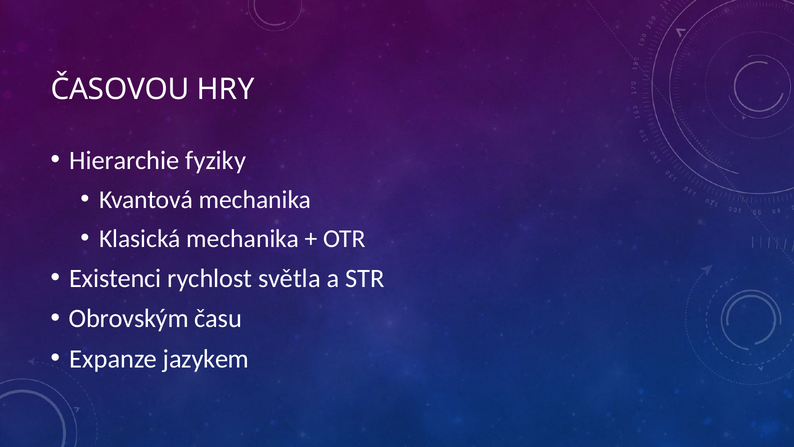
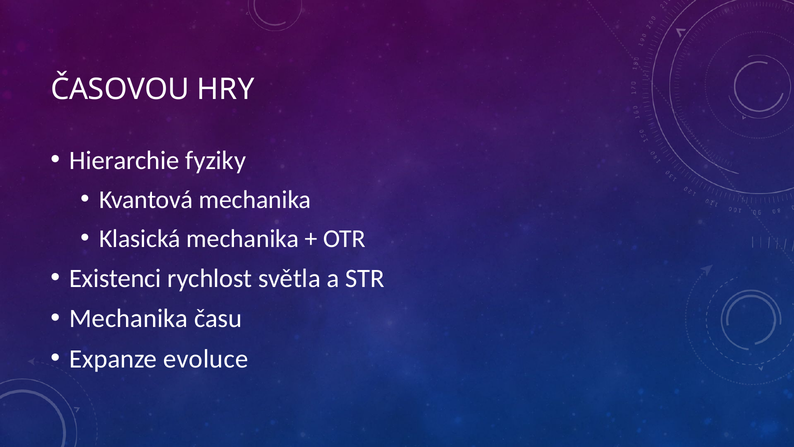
Obrovským at (129, 318): Obrovským -> Mechanika
jazykem: jazykem -> evoluce
